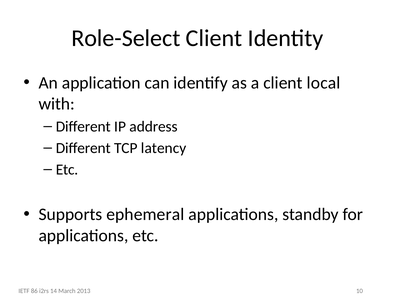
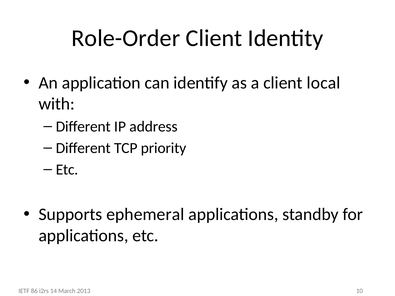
Role-Select: Role-Select -> Role-Order
latency: latency -> priority
